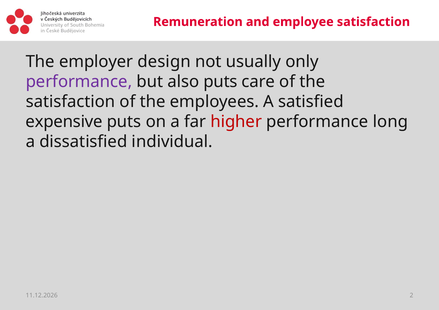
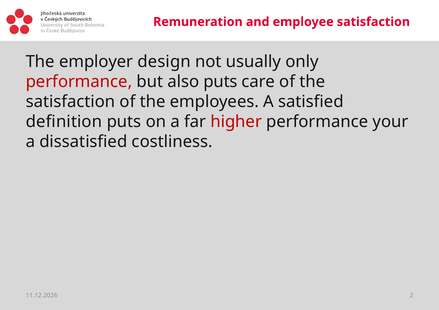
performance at (79, 82) colour: purple -> red
expensive: expensive -> definition
long: long -> your
individual: individual -> costliness
